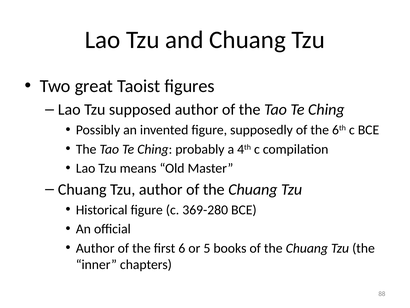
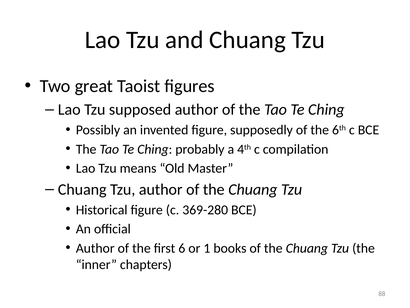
5: 5 -> 1
